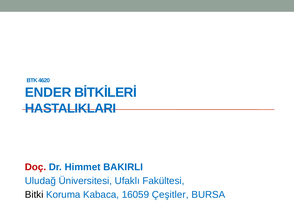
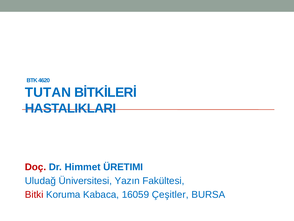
ENDER: ENDER -> TUTAN
BAKIRLI: BAKIRLI -> ÜRETIMI
Ufaklı: Ufaklı -> Yazın
Bitki colour: black -> red
